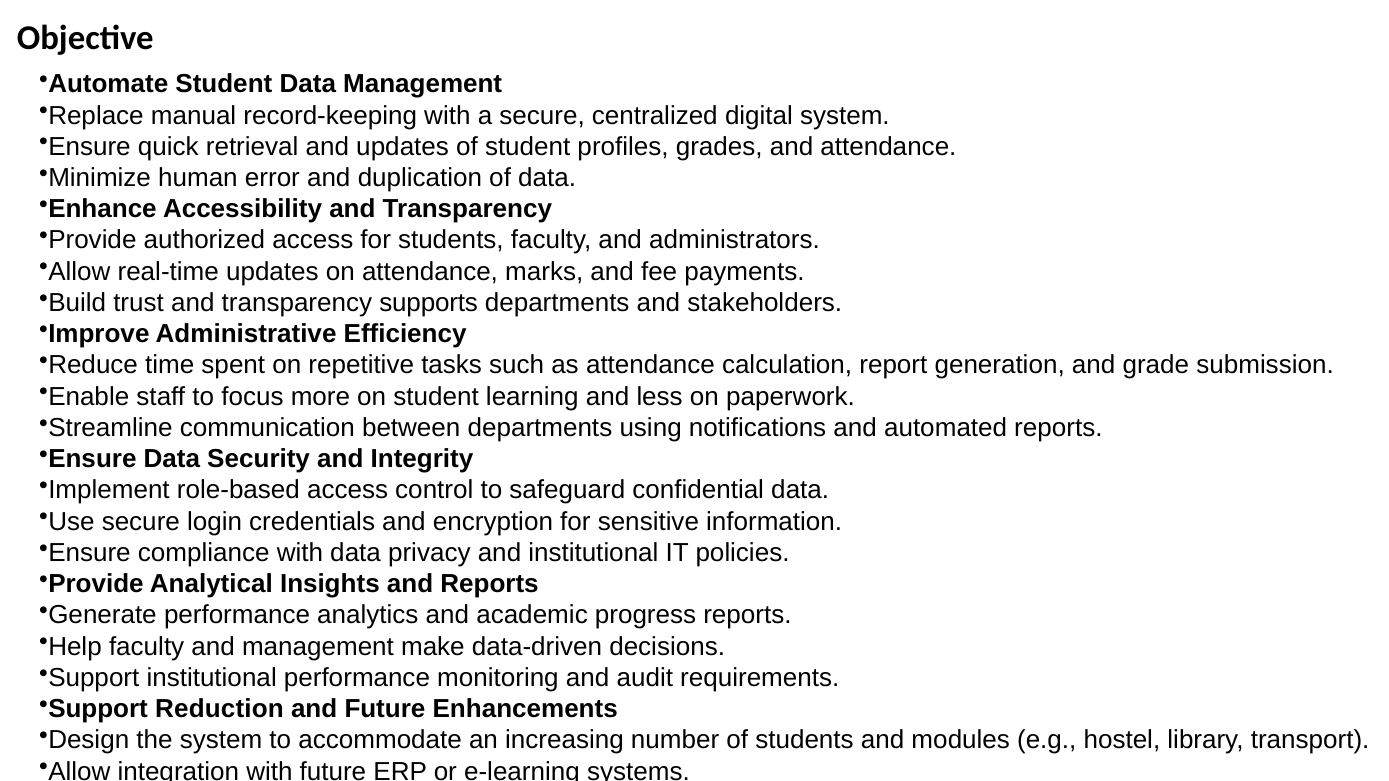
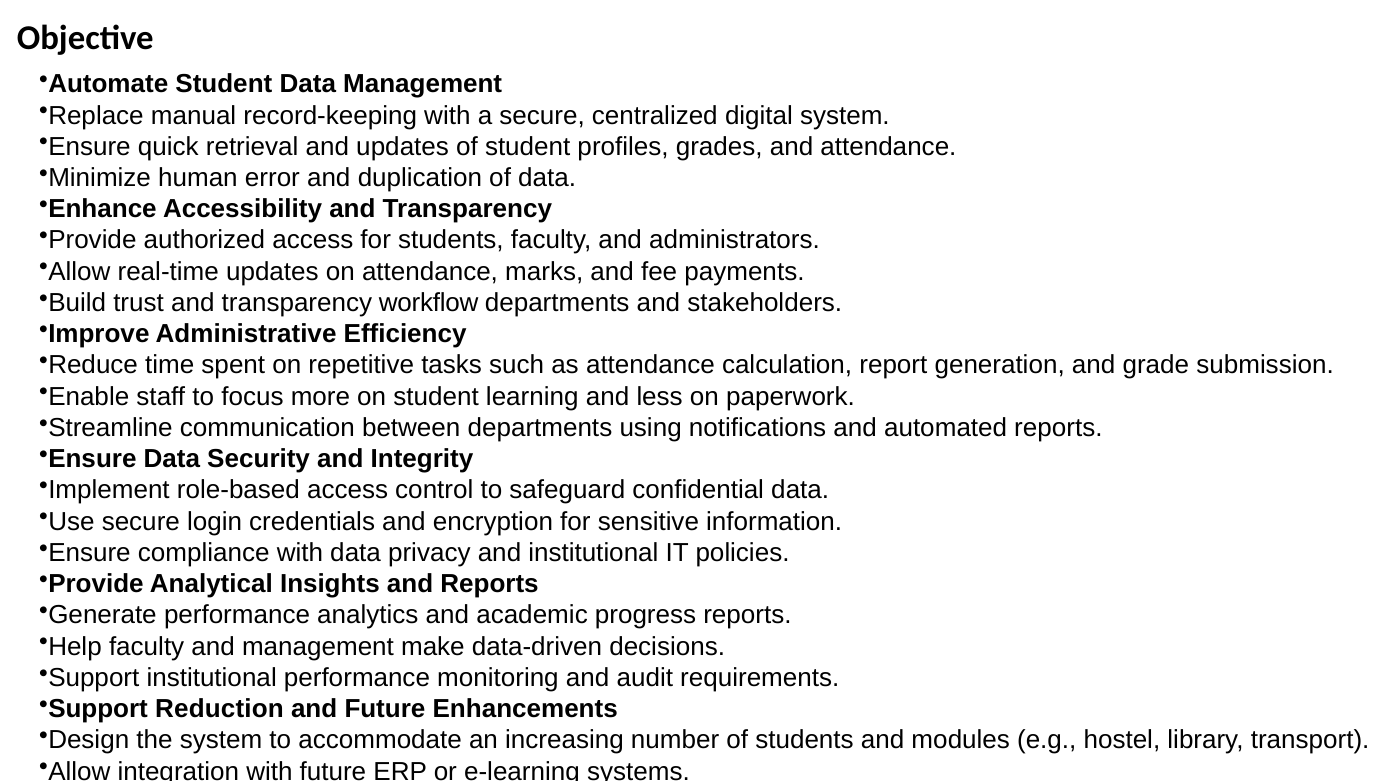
supports: supports -> workflow
